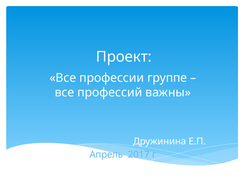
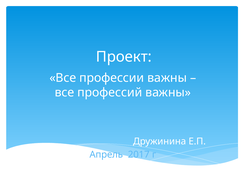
профессии группе: группе -> важны
